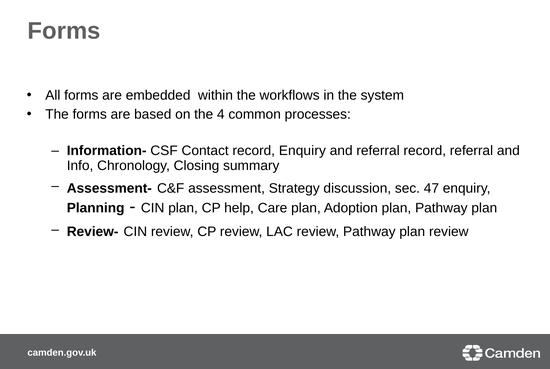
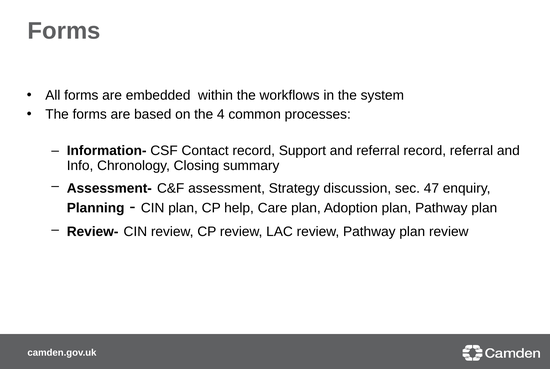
record Enquiry: Enquiry -> Support
